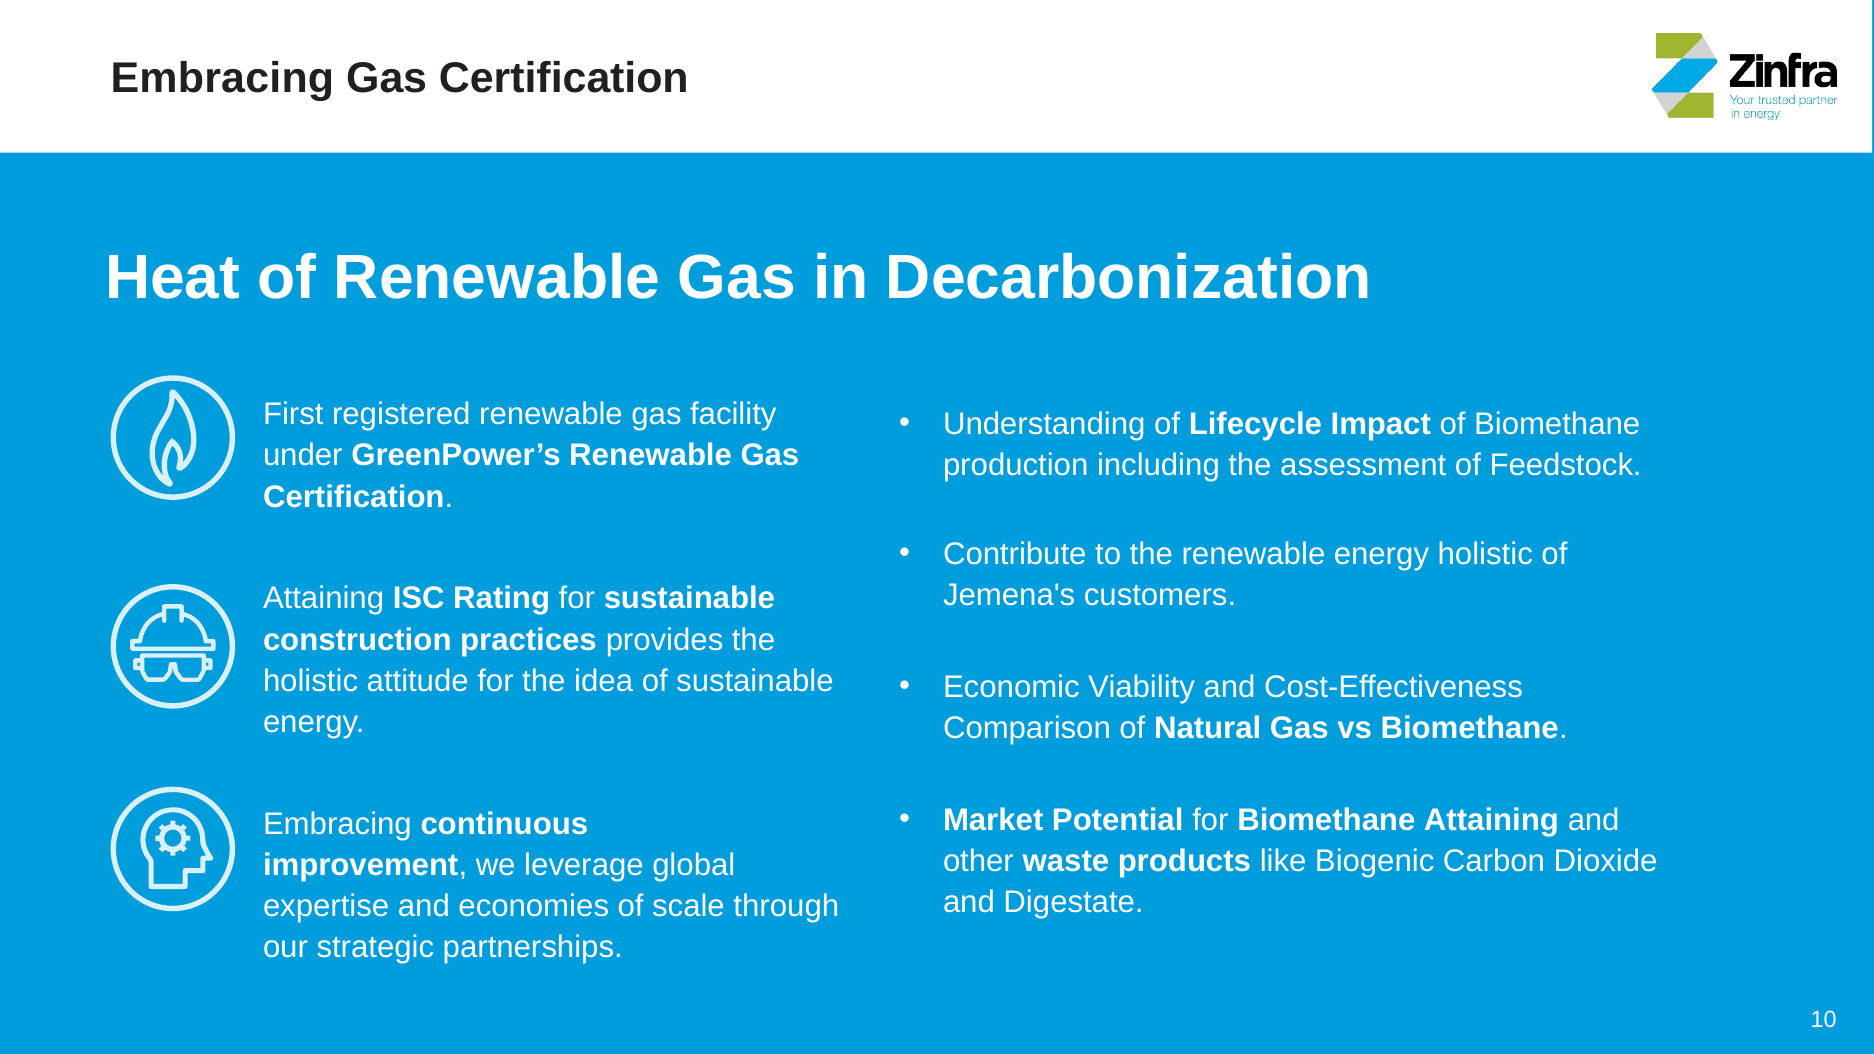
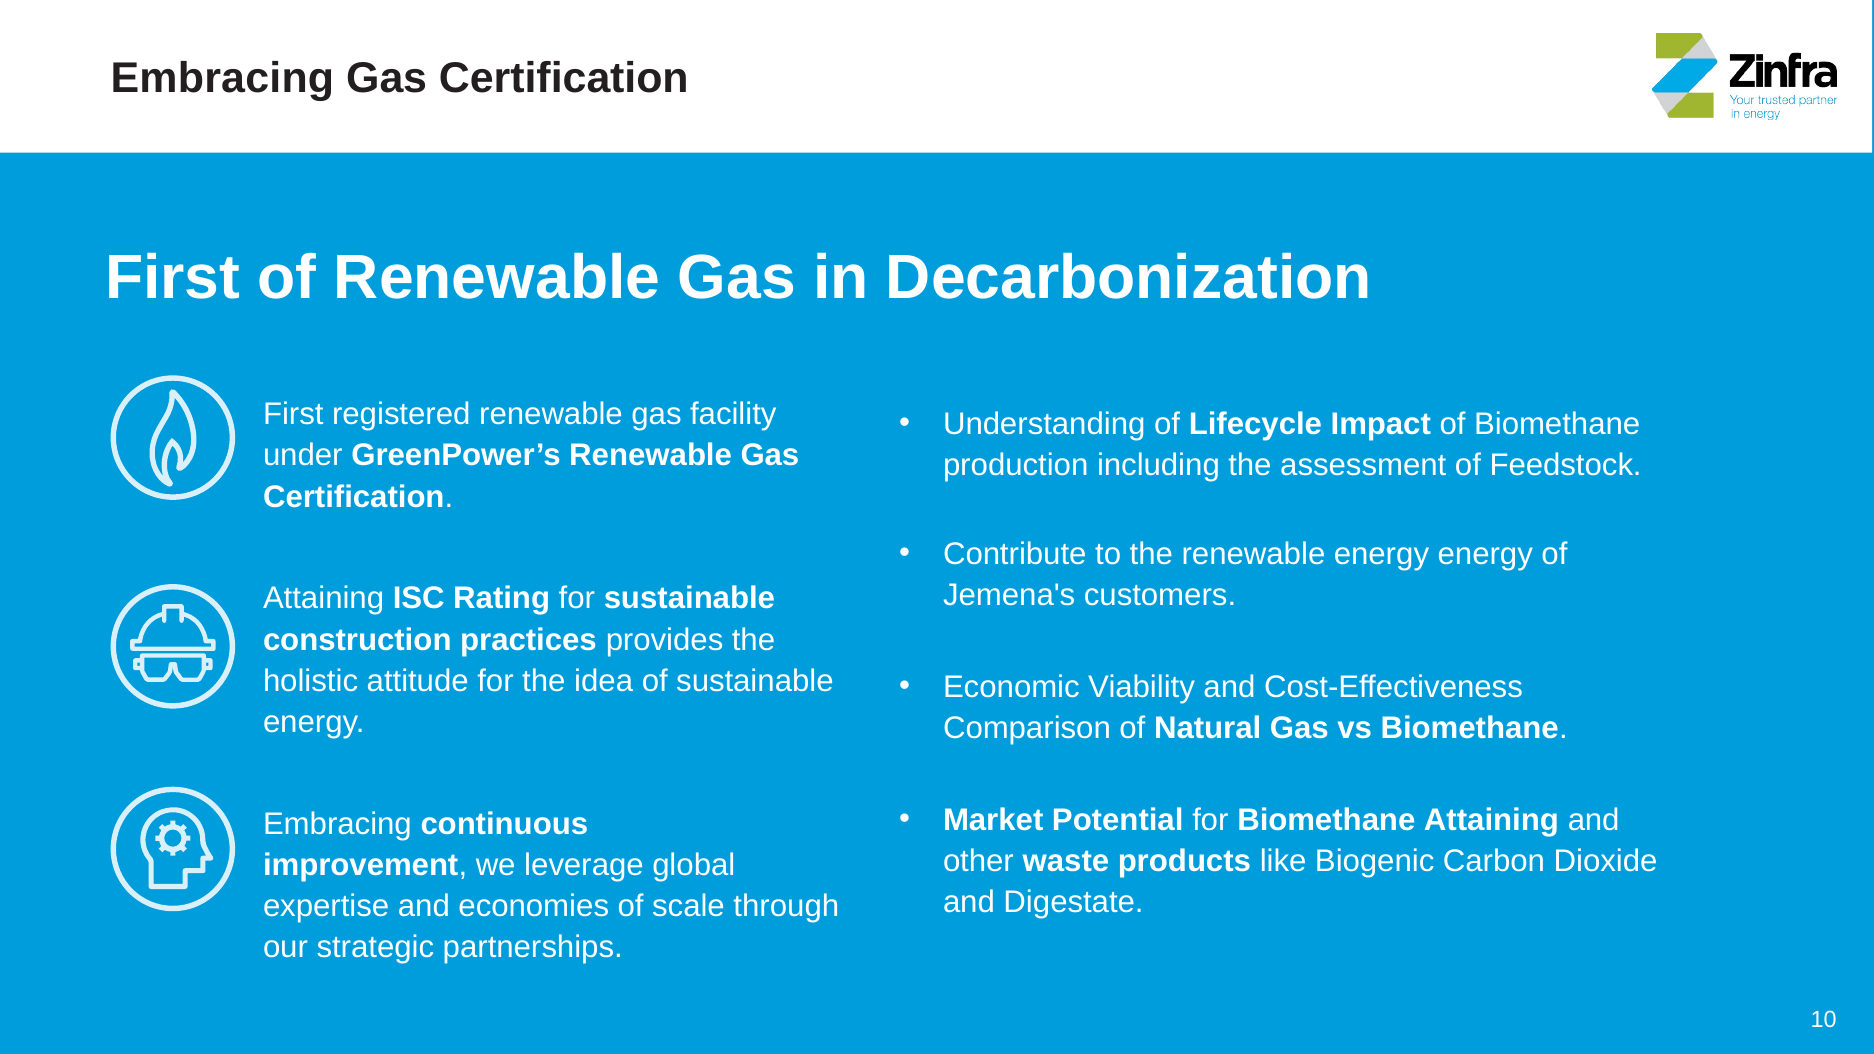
Heat at (173, 278): Heat -> First
energy holistic: holistic -> energy
